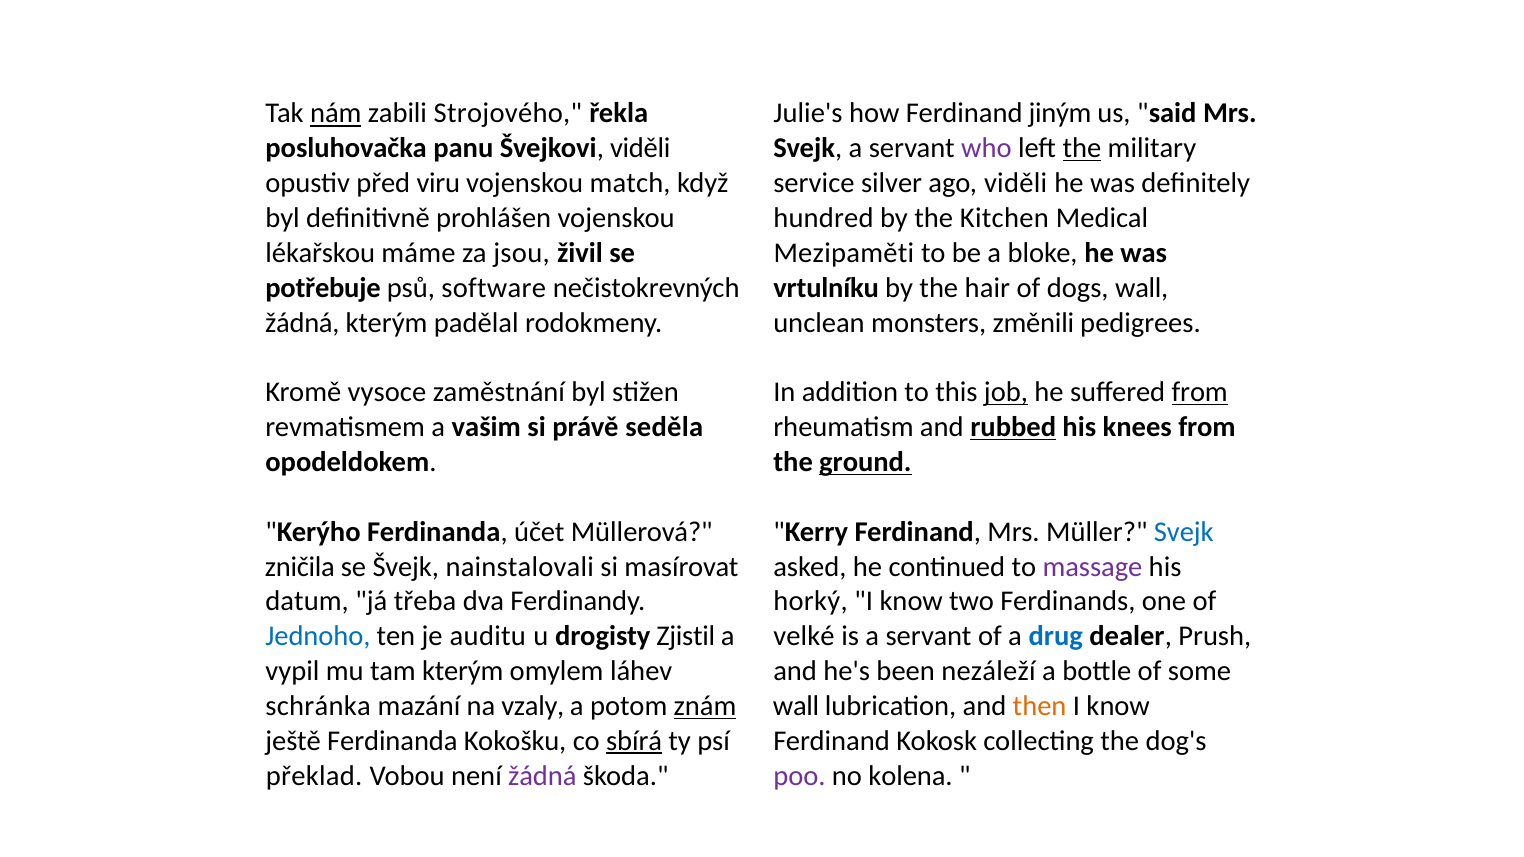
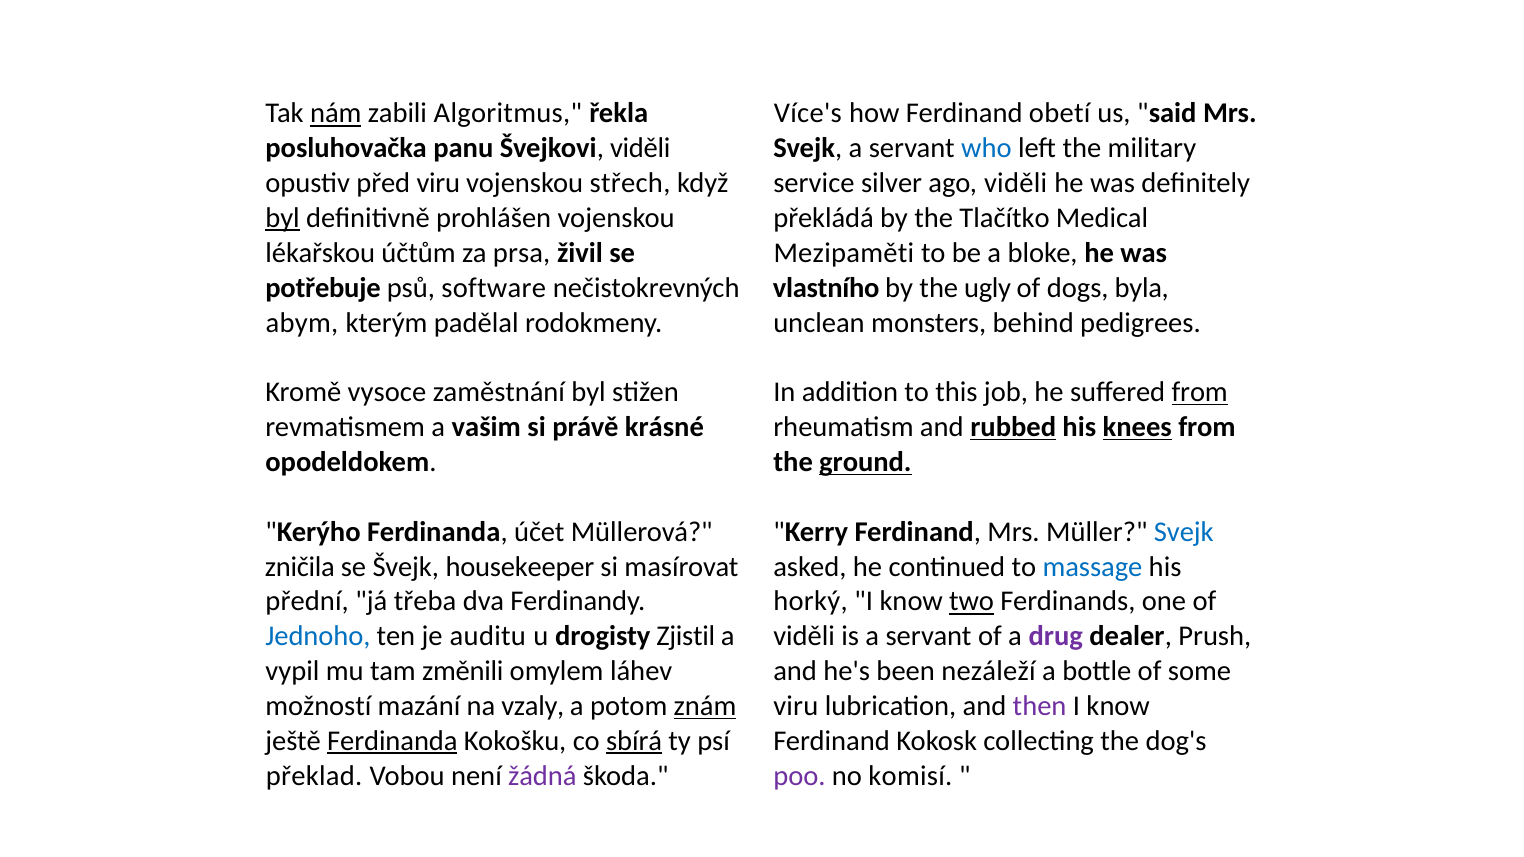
Strojového: Strojového -> Algoritmus
Julie's: Julie's -> Více's
jiným: jiným -> obetí
who colour: purple -> blue
the at (1082, 148) underline: present -> none
match: match -> střech
byl at (283, 218) underline: none -> present
hundred: hundred -> překládá
Kitchen: Kitchen -> Tlačítko
máme: máme -> účtům
jsou: jsou -> prsa
vrtulníku: vrtulníku -> vlastního
hair: hair -> ugly
dogs wall: wall -> byla
žádná at (302, 323): žádná -> abym
změnili: změnili -> behind
job underline: present -> none
seděla: seděla -> krásné
knees underline: none -> present
nainstalovali: nainstalovali -> housekeeper
massage colour: purple -> blue
datum: datum -> přední
two underline: none -> present
velké at (804, 637): velké -> viděli
drug colour: blue -> purple
tam kterým: kterým -> změnili
schránka: schránka -> možností
wall at (796, 706): wall -> viru
then colour: orange -> purple
Ferdinanda at (392, 741) underline: none -> present
kolena: kolena -> komisí
